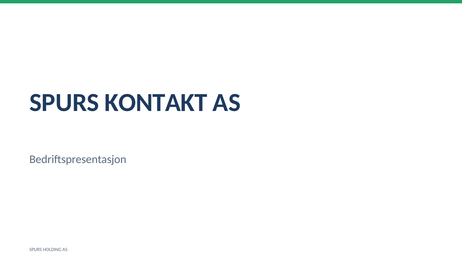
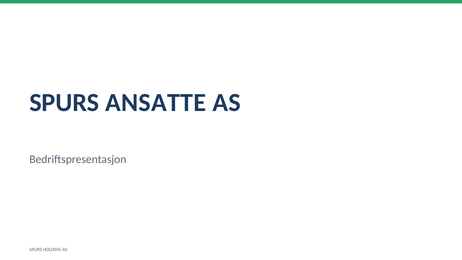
KONTAKT: KONTAKT -> ANSATTE
